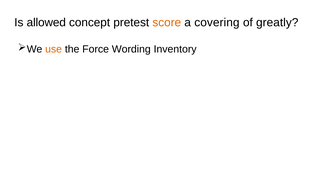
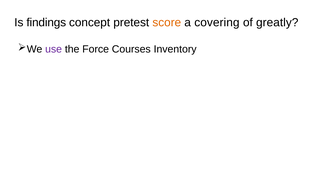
allowed: allowed -> findings
use colour: orange -> purple
Wording: Wording -> Courses
